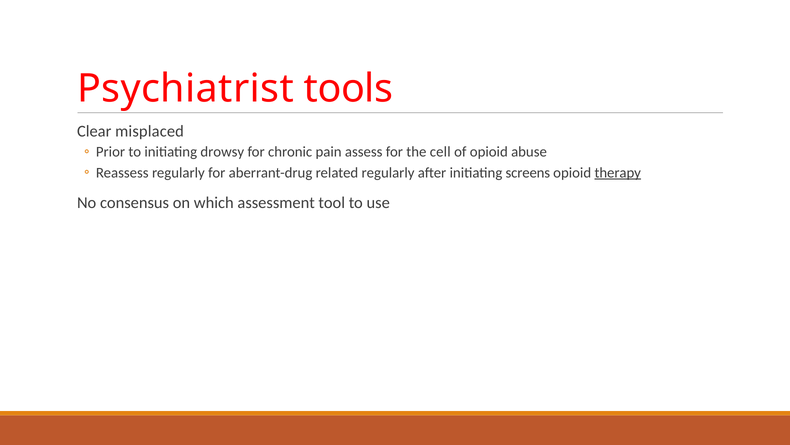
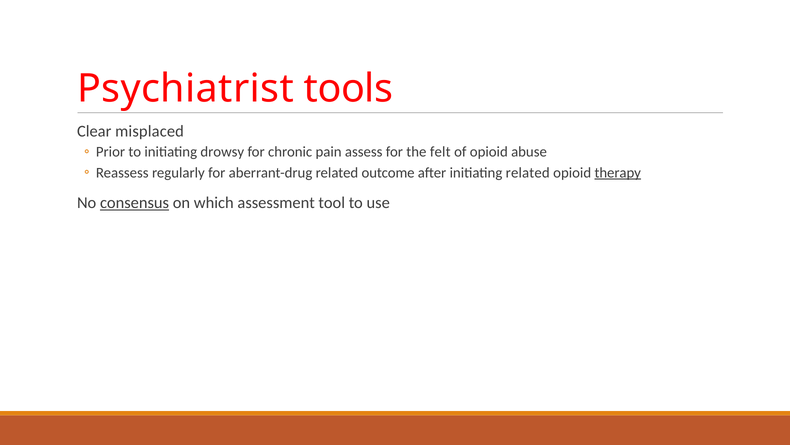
cell: cell -> felt
related regularly: regularly -> outcome
initiating screens: screens -> related
consensus underline: none -> present
